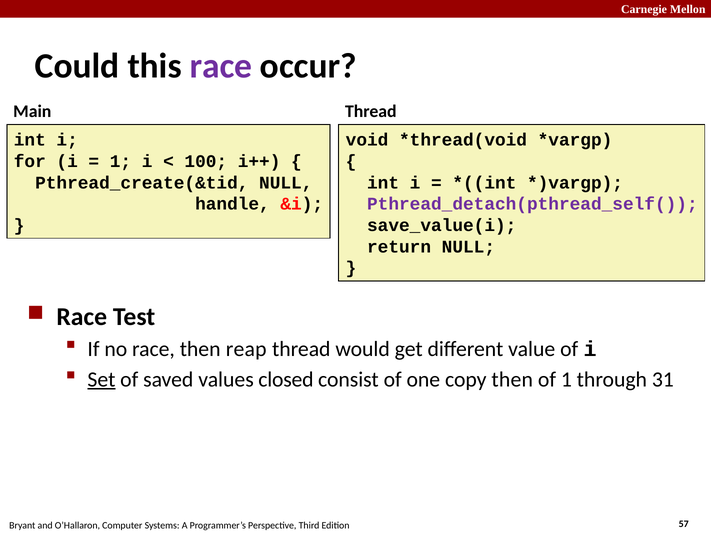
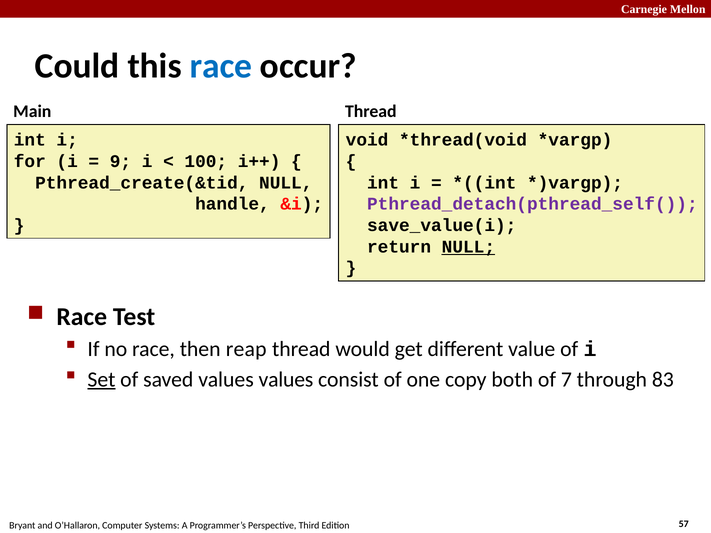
race at (221, 66) colour: purple -> blue
1 at (120, 161): 1 -> 9
NULL at (468, 247) underline: none -> present
values closed: closed -> values
copy then: then -> both
of 1: 1 -> 7
31: 31 -> 83
